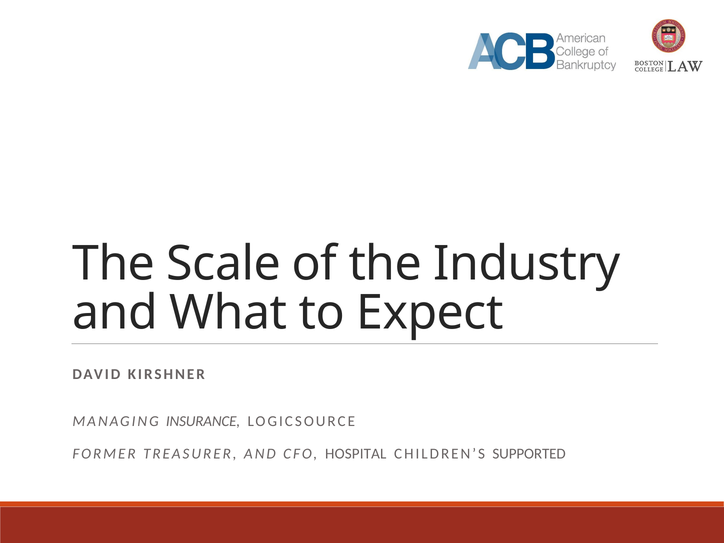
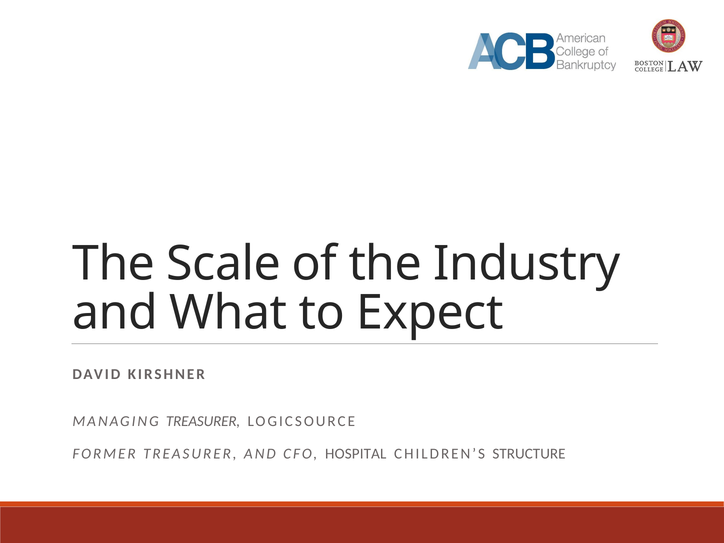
MANAGING INSURANCE: INSURANCE -> TREASURER
SUPPORTED: SUPPORTED -> STRUCTURE
